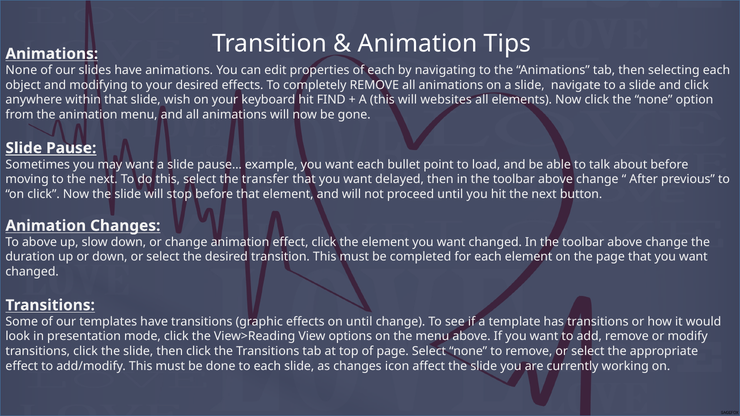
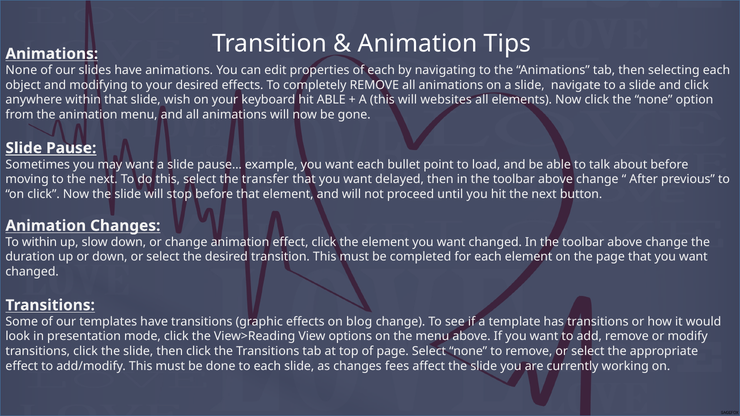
hit FIND: FIND -> ABLE
To above: above -> within
on until: until -> blog
icon: icon -> fees
